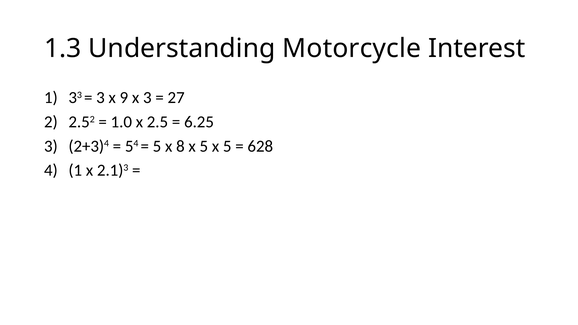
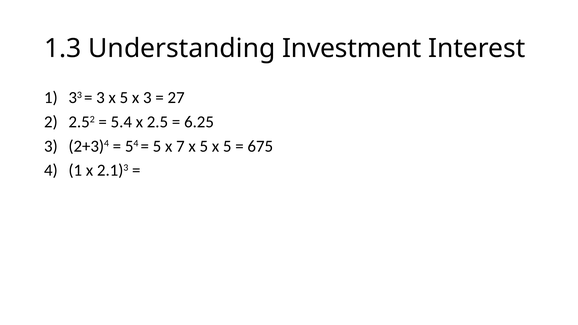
Motorcycle: Motorcycle -> Investment
3 x 9: 9 -> 5
1.0: 1.0 -> 5.4
8: 8 -> 7
628: 628 -> 675
